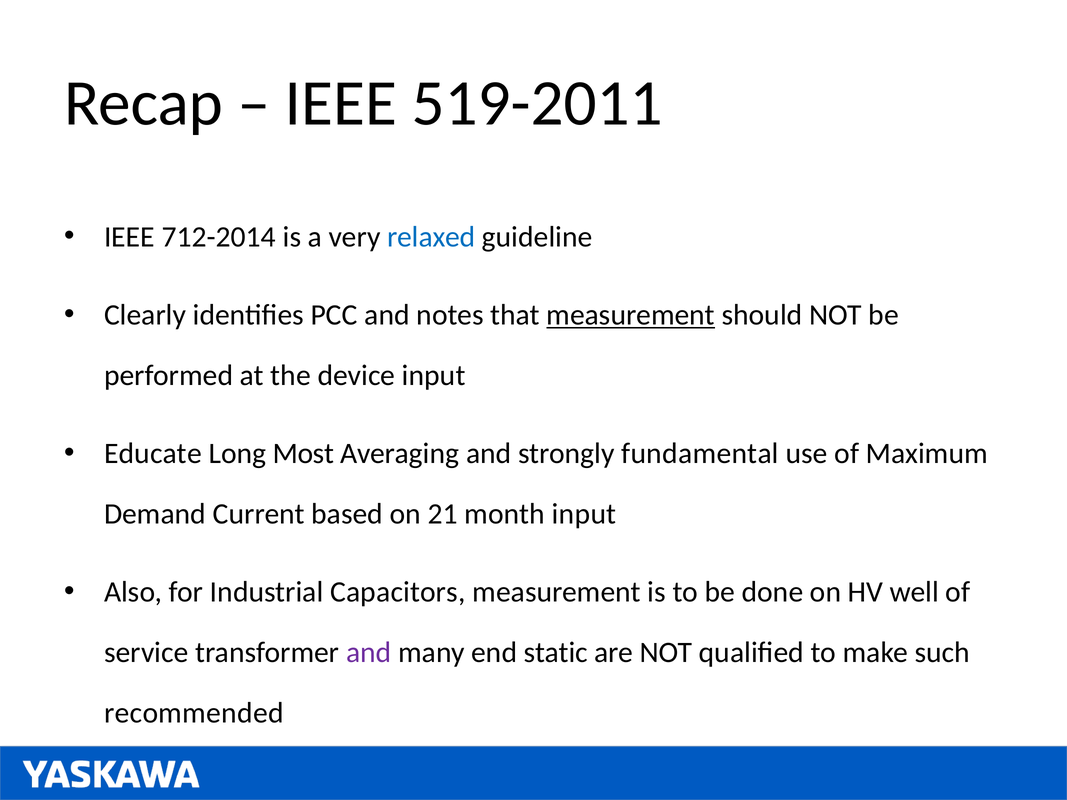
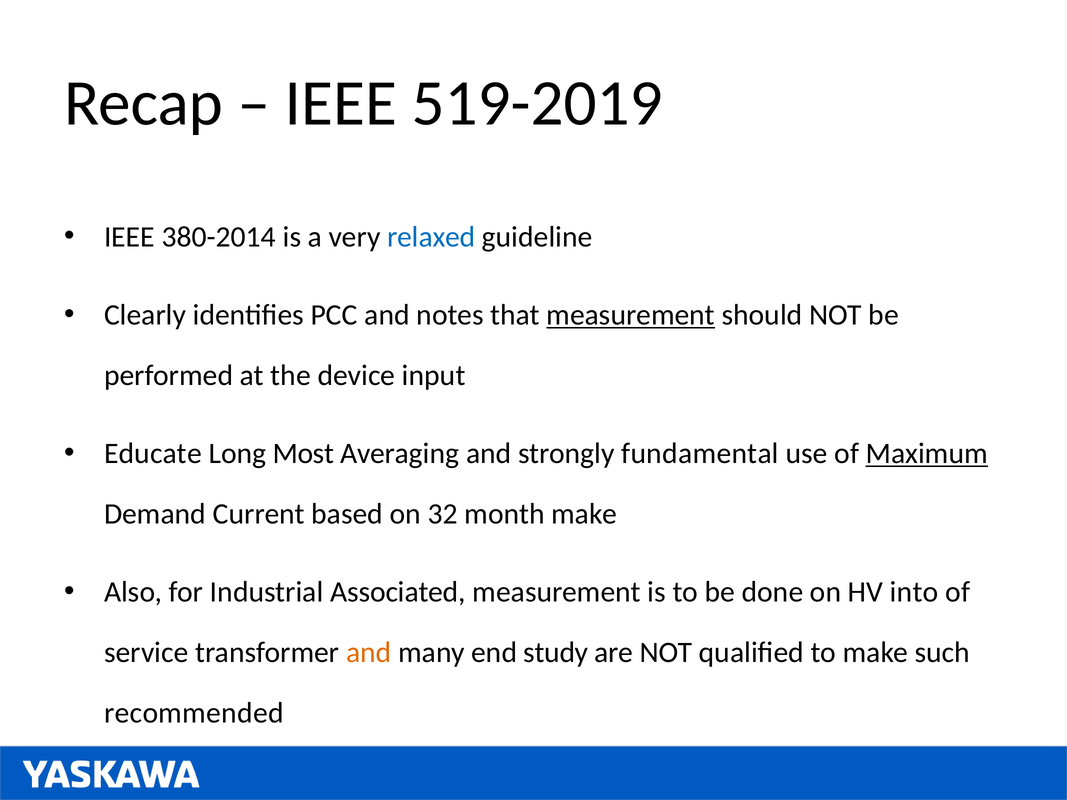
519-2011: 519-2011 -> 519-2019
712-2014: 712-2014 -> 380-2014
Maximum underline: none -> present
21: 21 -> 32
month input: input -> make
Capacitors: Capacitors -> Associated
well: well -> into
and at (369, 653) colour: purple -> orange
static: static -> study
